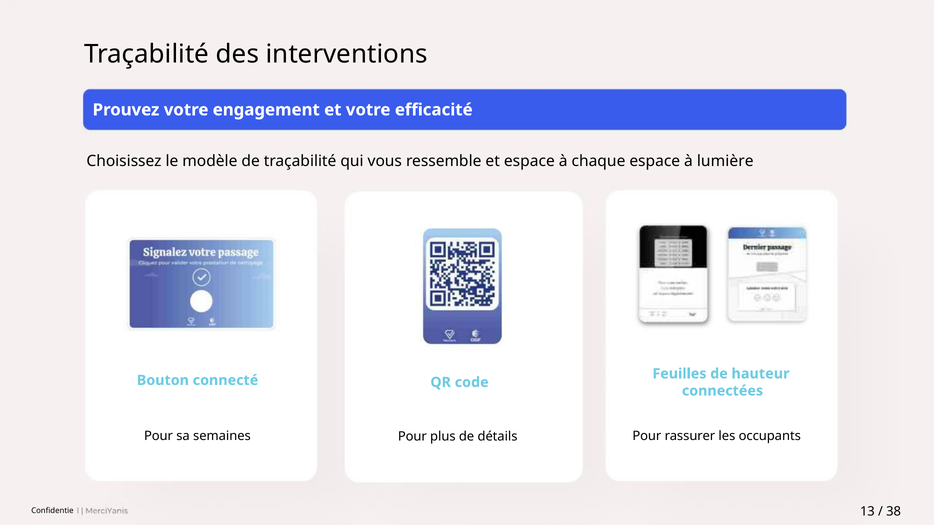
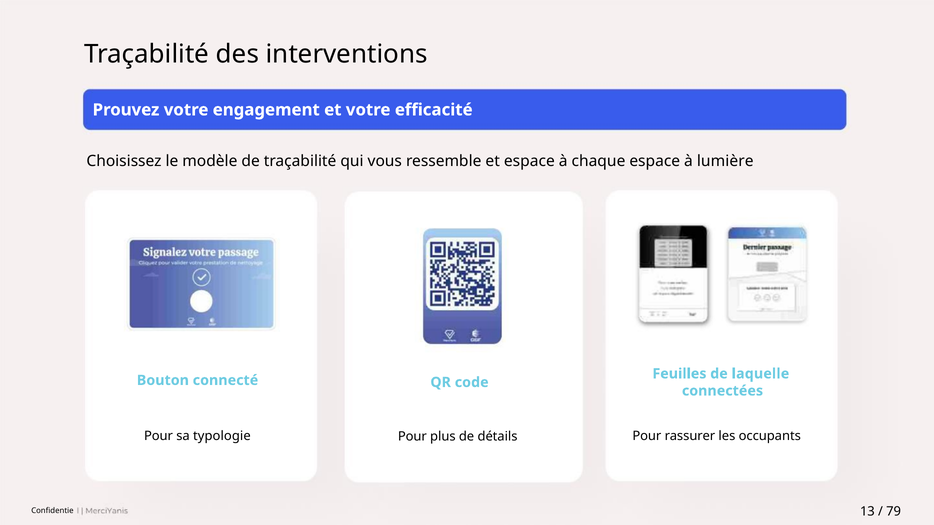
hauteur: hauteur -> laquelle
semaines: semaines -> typologie
38: 38 -> 79
